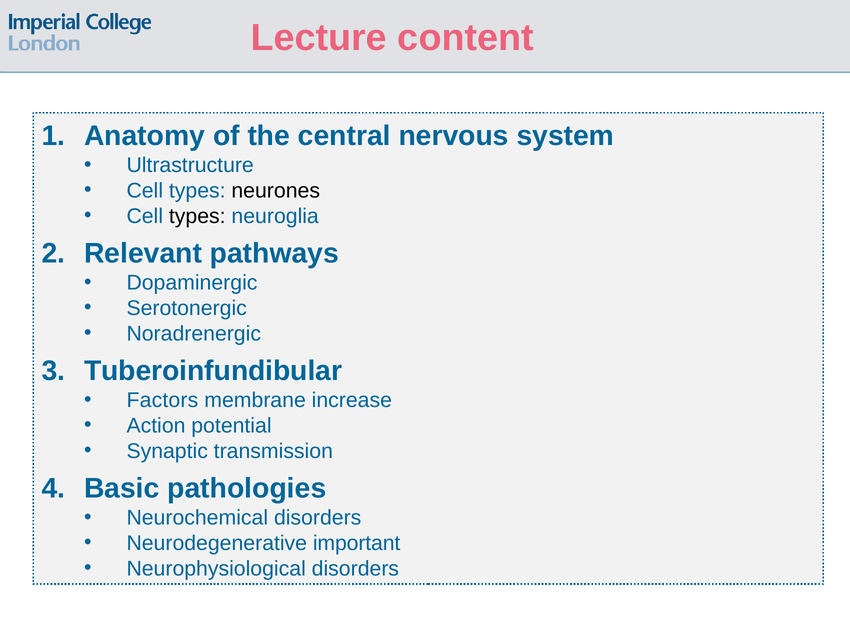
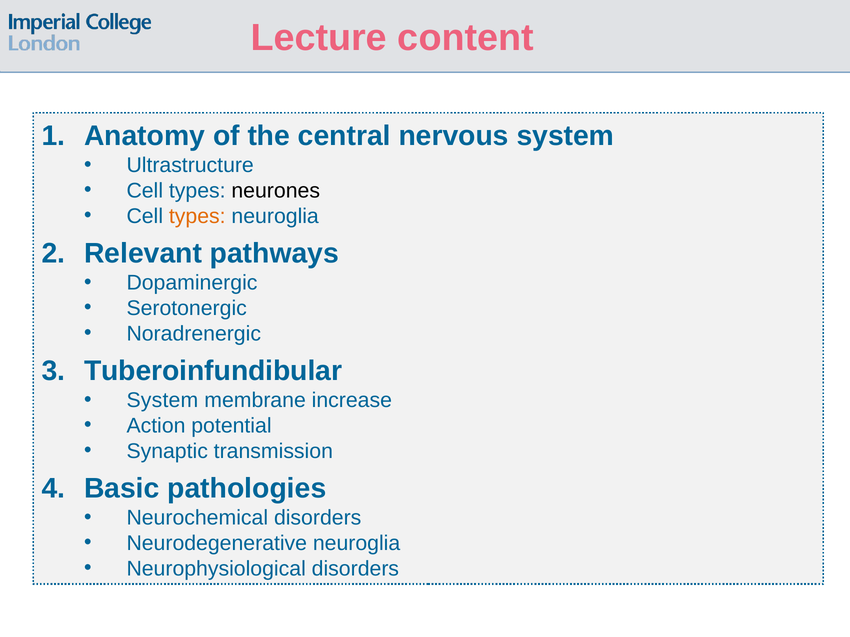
types at (197, 216) colour: black -> orange
Factors at (162, 400): Factors -> System
Neurodegenerative important: important -> neuroglia
